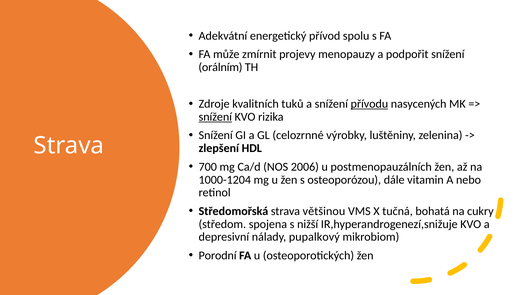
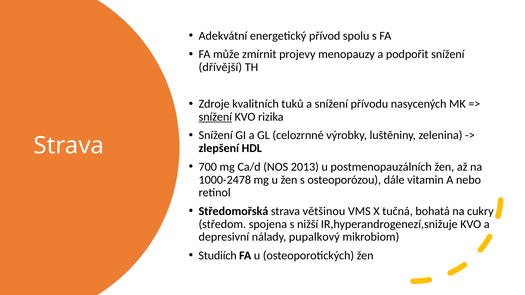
orálním: orálním -> dřívější
přívodu underline: present -> none
2006: 2006 -> 2013
1000-1204: 1000-1204 -> 1000-2478
Porodní: Porodní -> Studiích
